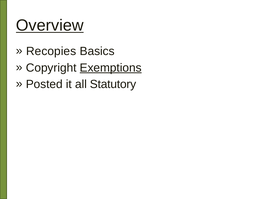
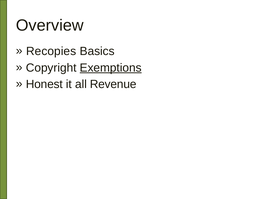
Overview underline: present -> none
Posted: Posted -> Honest
Statutory: Statutory -> Revenue
